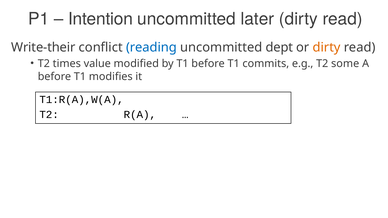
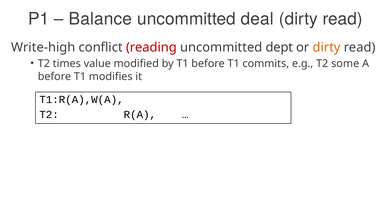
Intention: Intention -> Balance
later: later -> deal
Write-their: Write-their -> Write-high
reading colour: blue -> red
